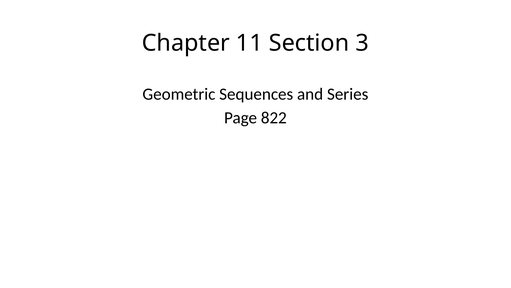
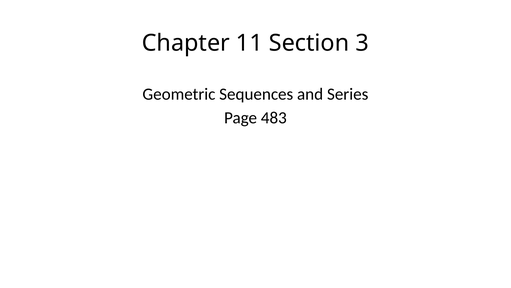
822: 822 -> 483
